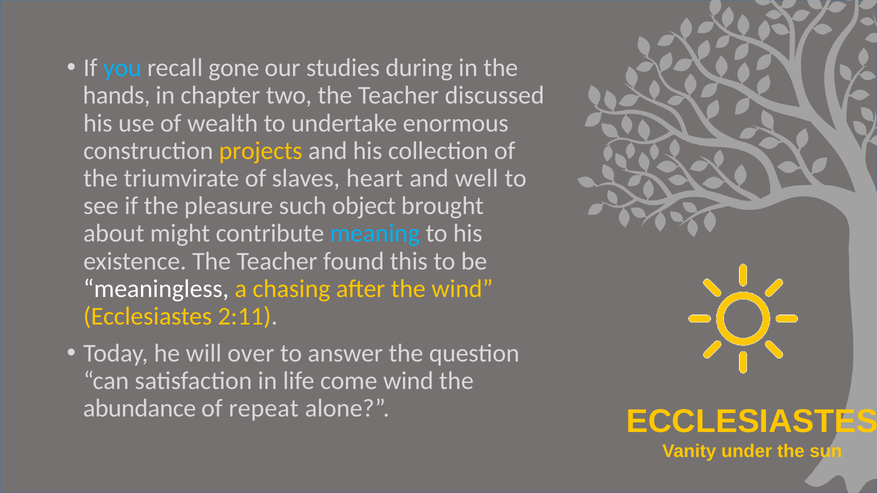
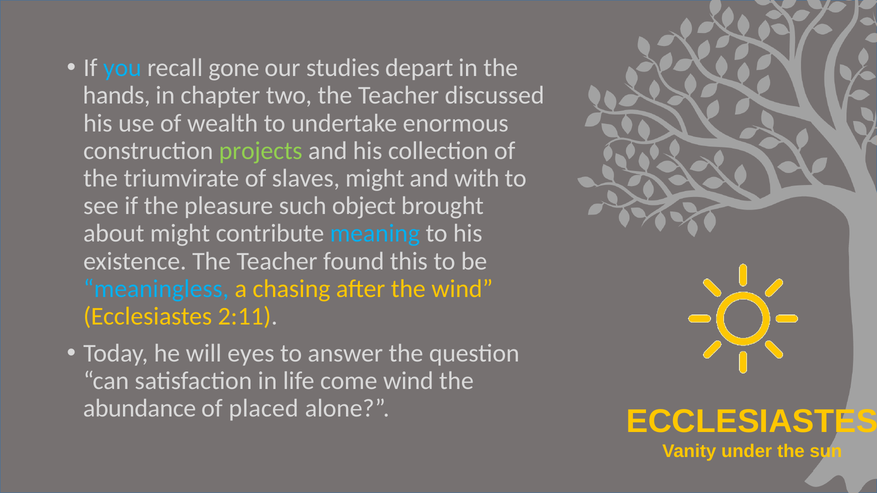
during: during -> depart
projects colour: yellow -> light green
slaves heart: heart -> might
well: well -> with
meaningless colour: white -> light blue
over: over -> eyes
repeat: repeat -> placed
